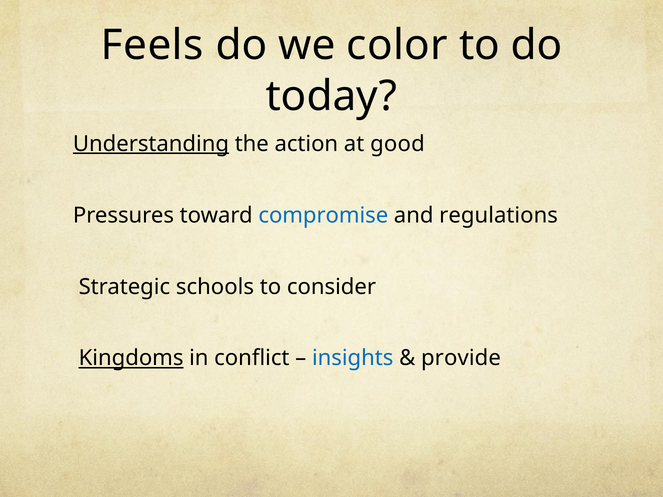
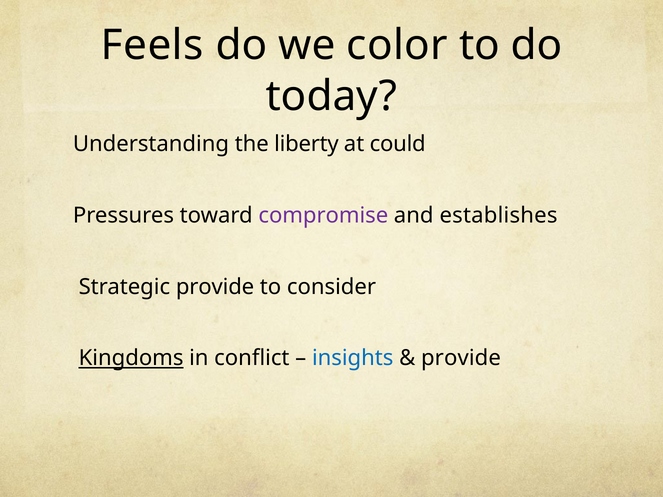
Understanding underline: present -> none
action: action -> liberty
good: good -> could
compromise colour: blue -> purple
regulations: regulations -> establishes
Strategic schools: schools -> provide
